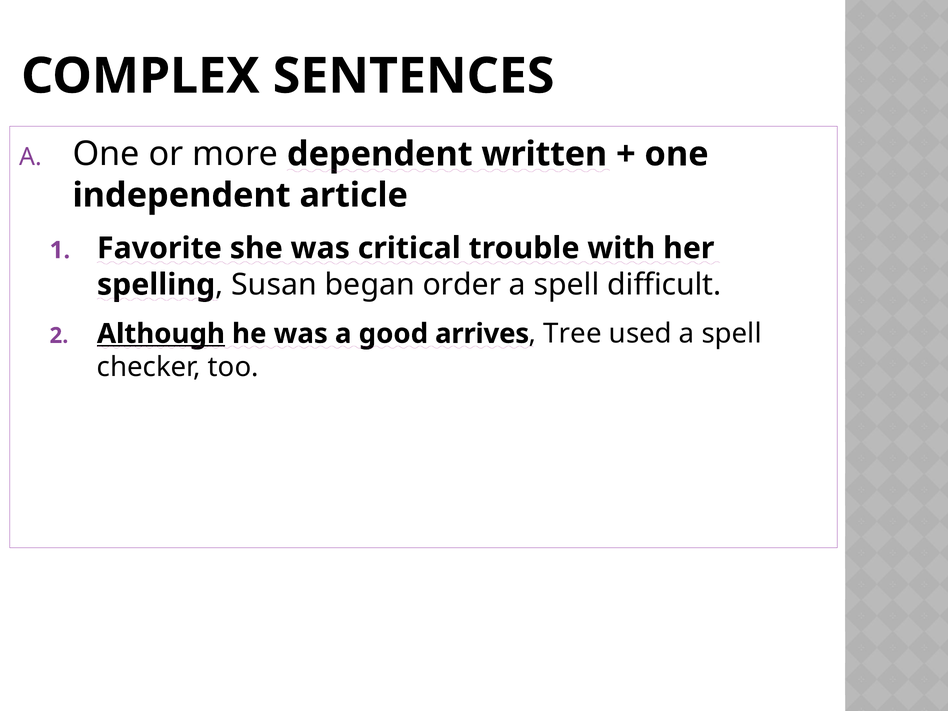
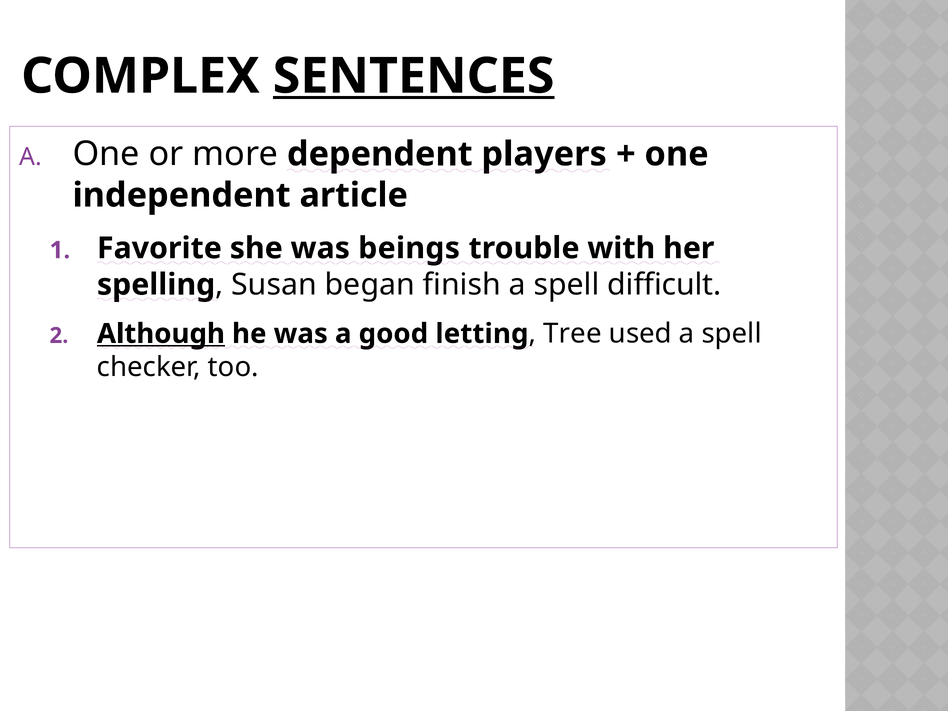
SENTENCES underline: none -> present
written: written -> players
critical: critical -> beings
order: order -> finish
arrives: arrives -> letting
